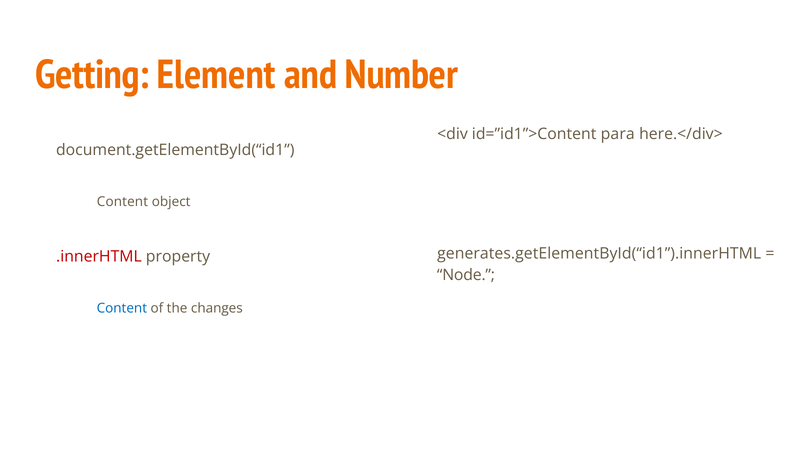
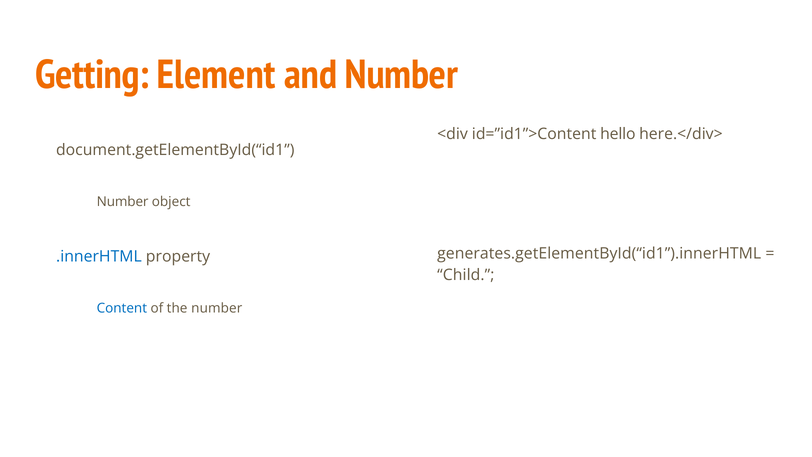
para: para -> hello
Content at (122, 202): Content -> Number
.innerHTML colour: red -> blue
Node: Node -> Child
the changes: changes -> number
